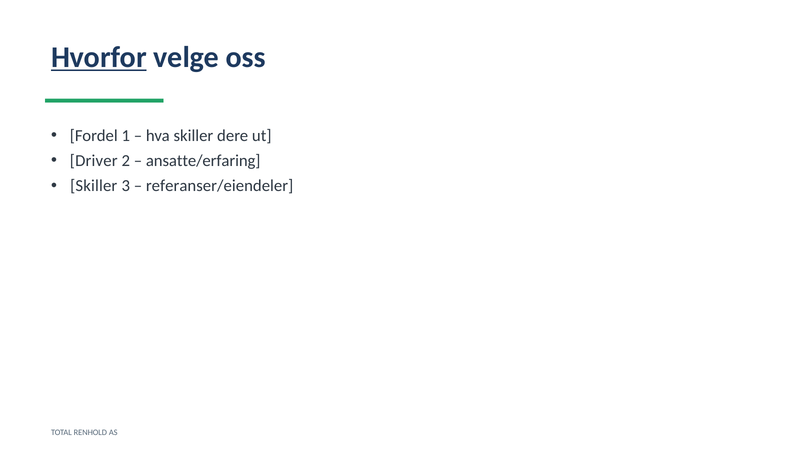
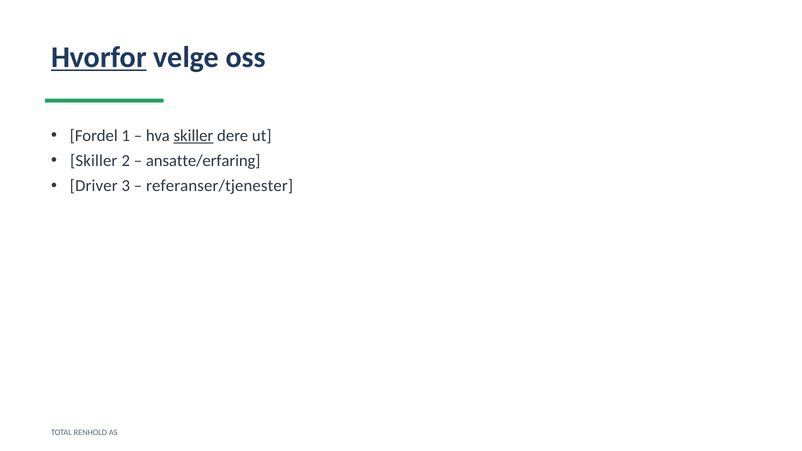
skiller at (193, 136) underline: none -> present
Driver at (94, 161): Driver -> Skiller
Skiller at (94, 186): Skiller -> Driver
referanser/eiendeler: referanser/eiendeler -> referanser/tjenester
